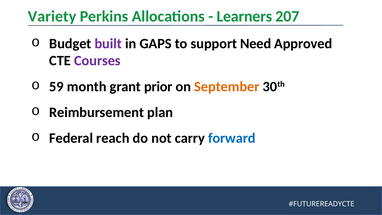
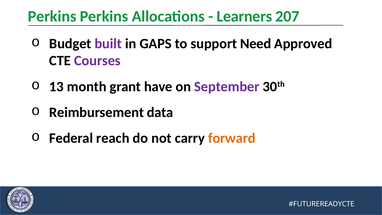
Variety at (52, 16): Variety -> Perkins
59: 59 -> 13
prior: prior -> have
September colour: orange -> purple
plan: plan -> data
forward colour: blue -> orange
